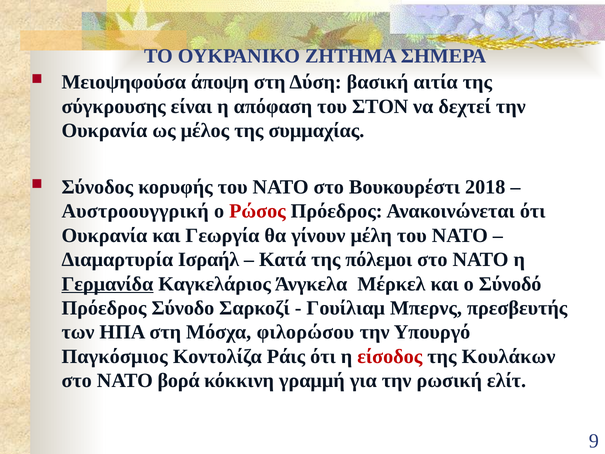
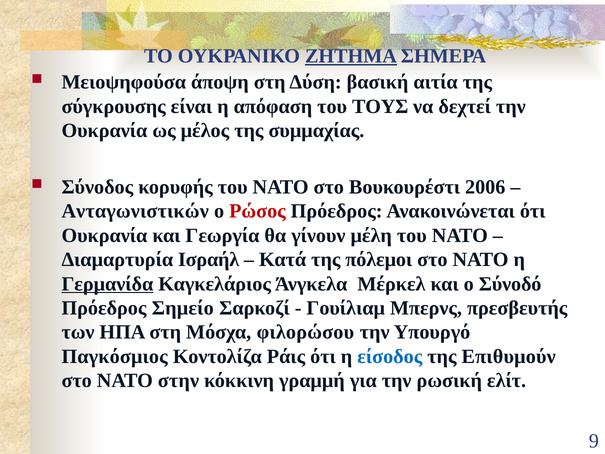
ΖΗΤΗΜΑ underline: none -> present
ΣΤΟΝ: ΣΤΟΝ -> ΤΟΥΣ
2018: 2018 -> 2006
Αυστροουγγρική: Αυστροουγγρική -> Ανταγωνιστικών
Σύνοδο: Σύνοδο -> Σημείο
είσοδος colour: red -> blue
Κουλάκων: Κουλάκων -> Επιθυμούν
βορά: βορά -> στην
